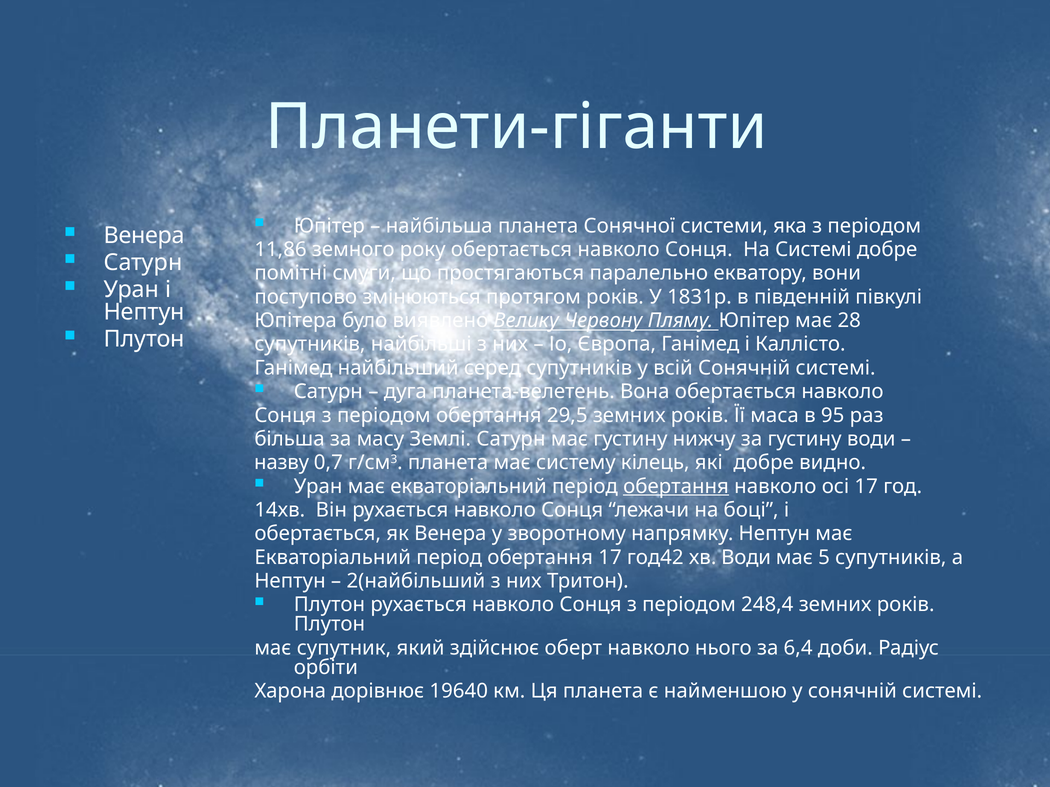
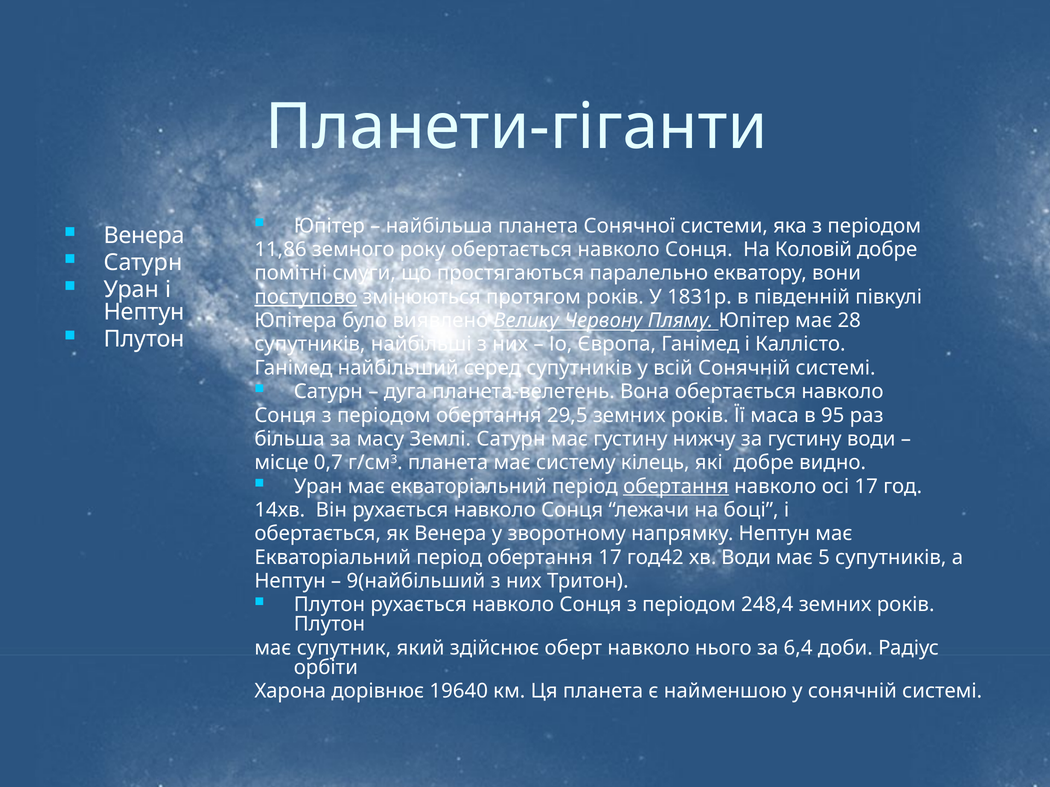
На Системі: Системі -> Коловій
поступово underline: none -> present
назву: назву -> місце
2(найбільший: 2(найбільший -> 9(найбільший
